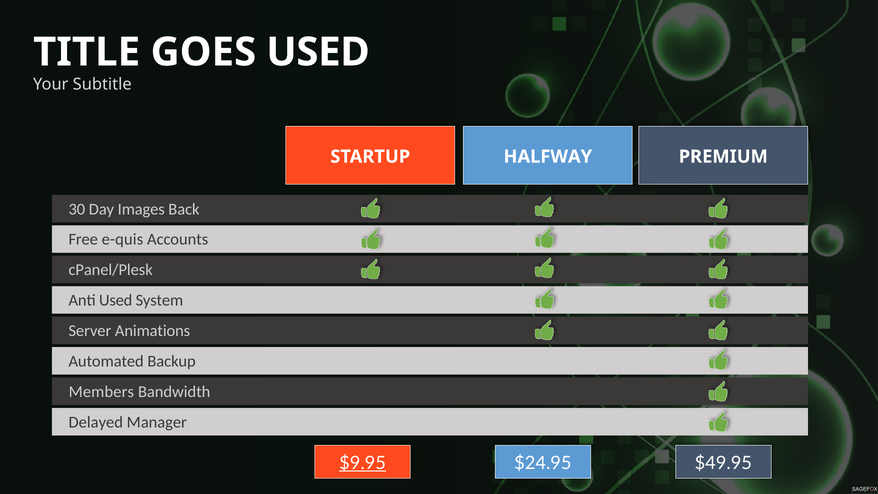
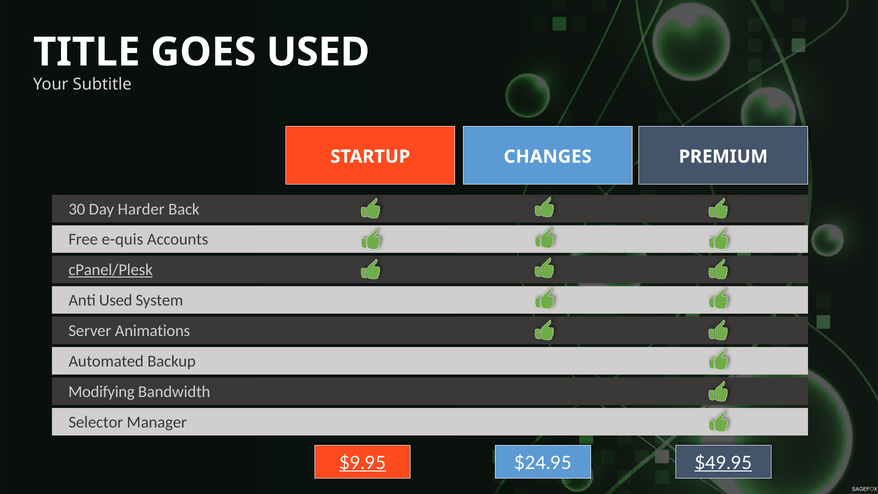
HALFWAY: HALFWAY -> CHANGES
Images: Images -> Harder
cPanel/Plesk underline: none -> present
Members: Members -> Modifying
Delayed: Delayed -> Selector
$49.95 underline: none -> present
